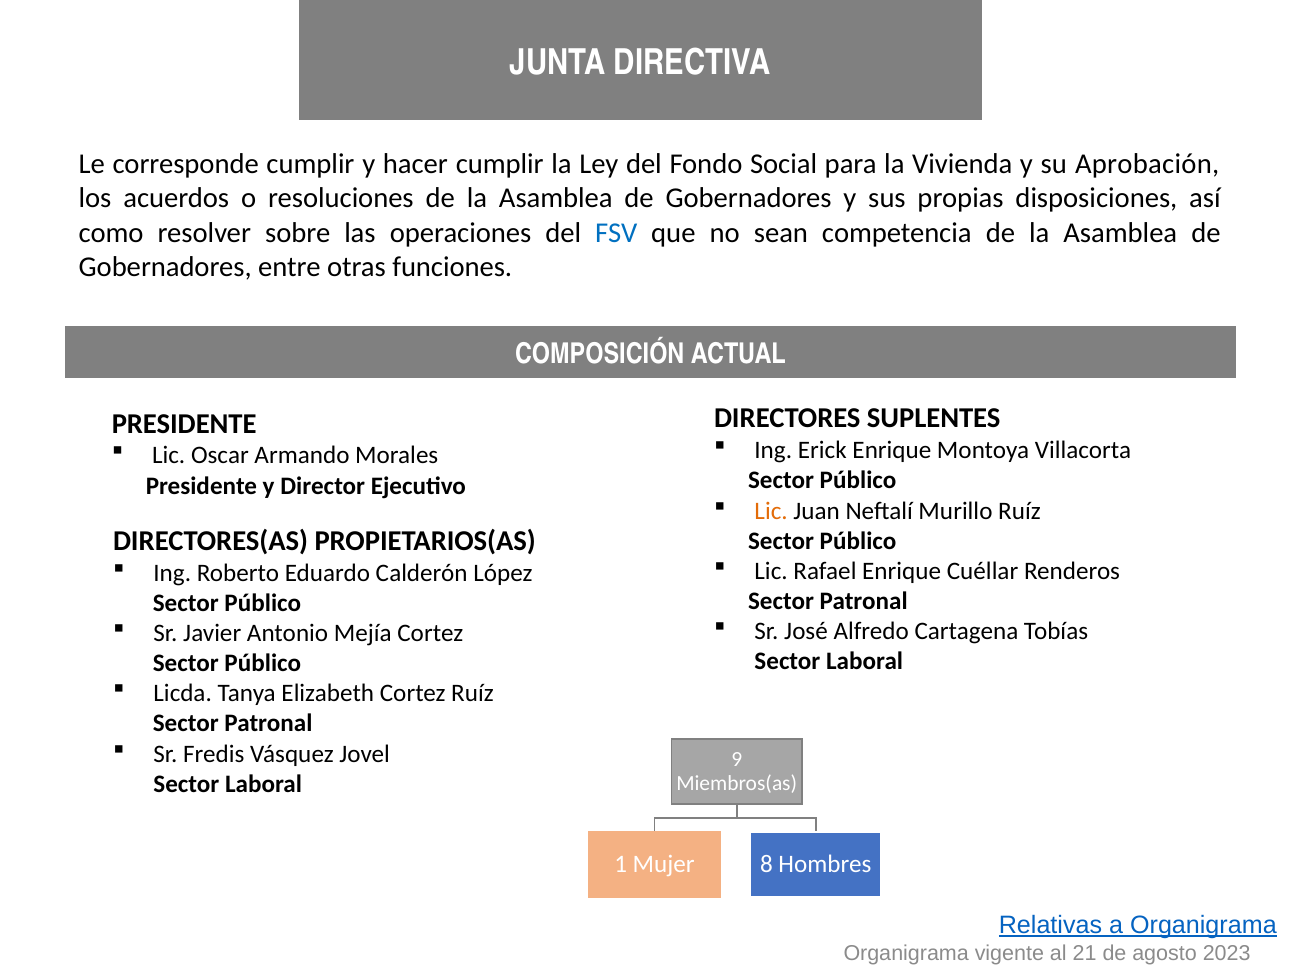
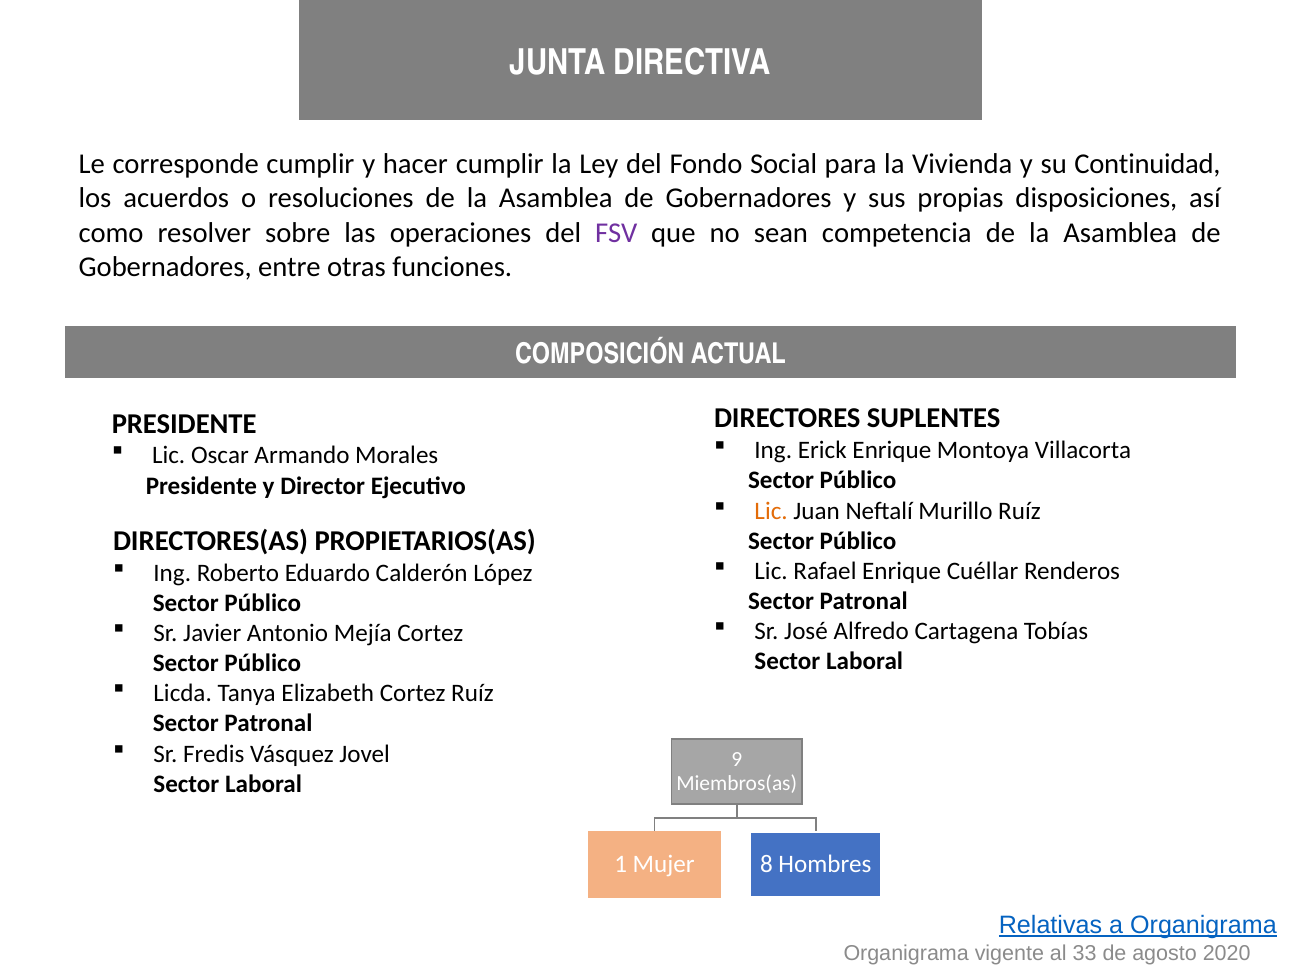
Aprobación: Aprobación -> Continuidad
FSV colour: blue -> purple
21: 21 -> 33
2023: 2023 -> 2020
